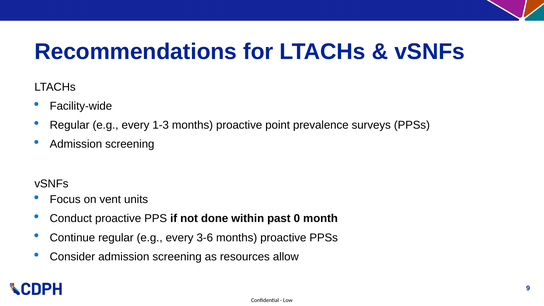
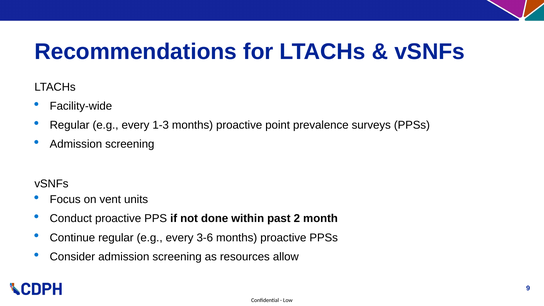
0: 0 -> 2
